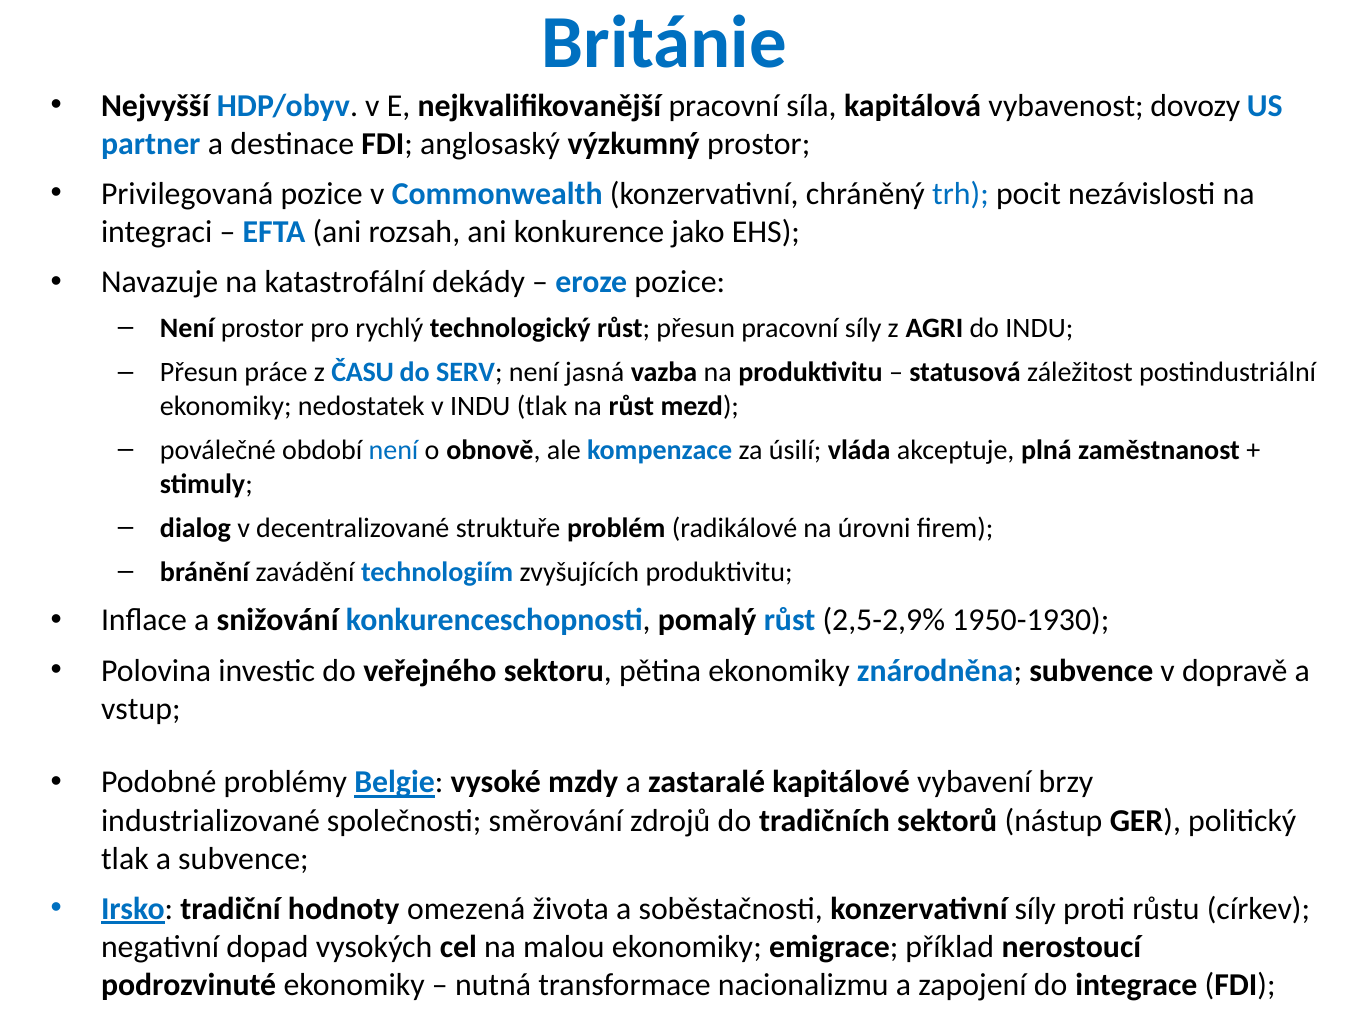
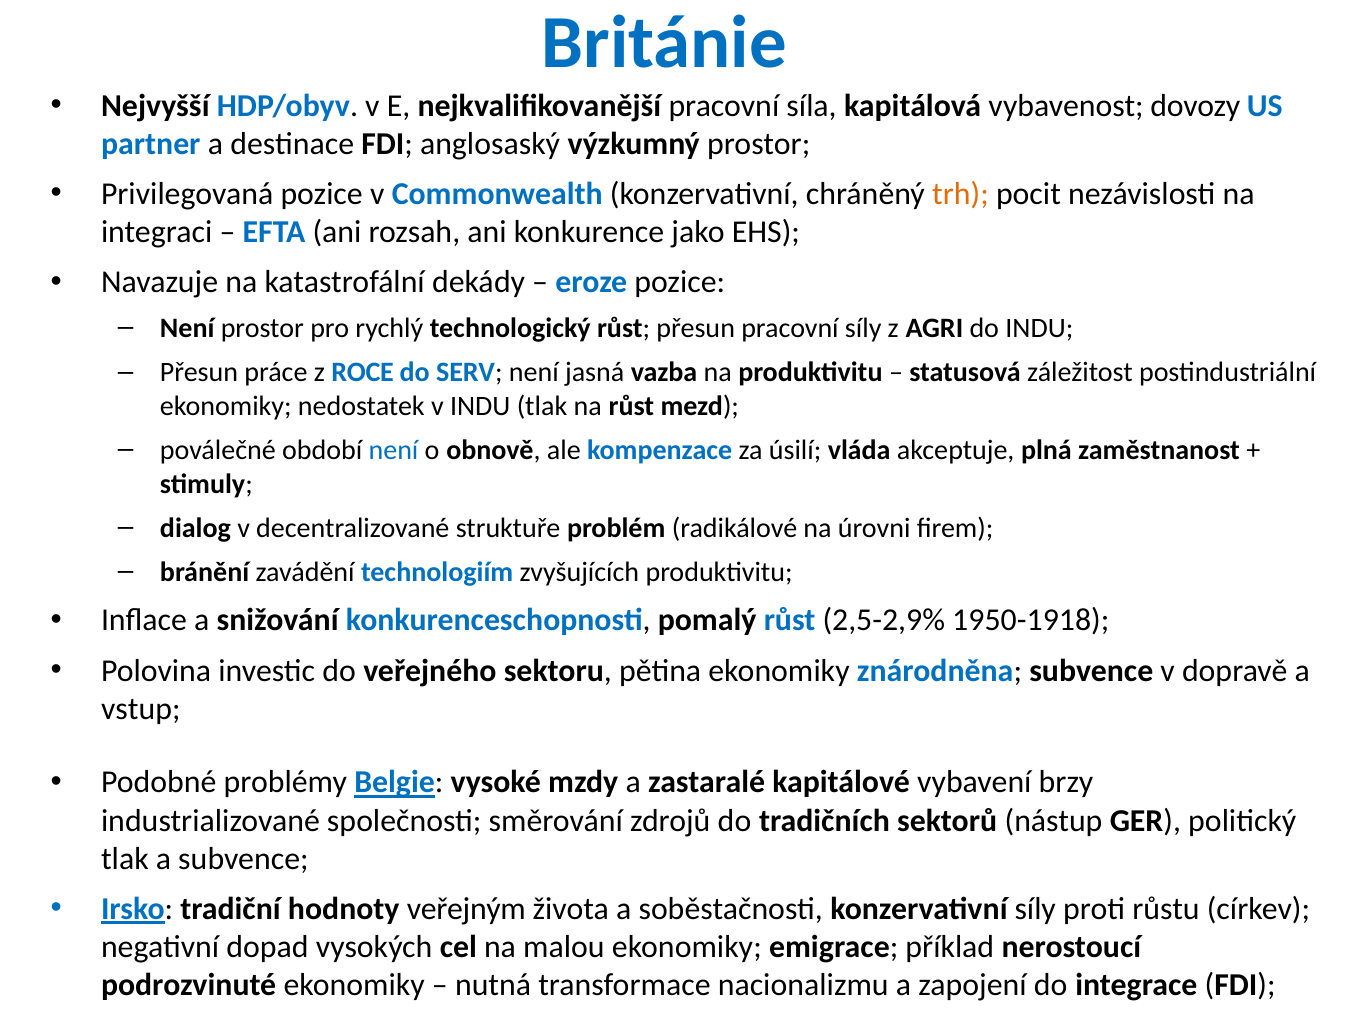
trh colour: blue -> orange
ČASU: ČASU -> ROCE
1950-1930: 1950-1930 -> 1950-1918
omezená: omezená -> veřejným
